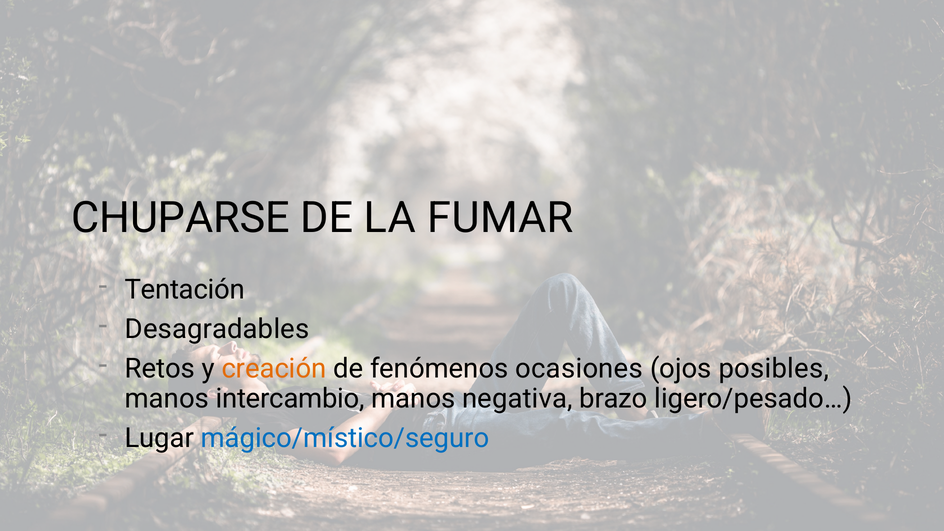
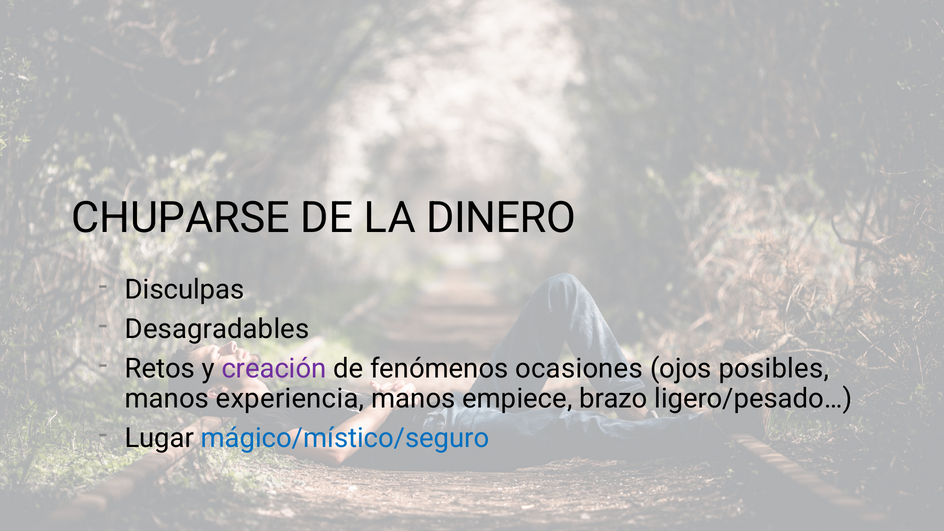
FUMAR: FUMAR -> DINERO
Tentación: Tentación -> Disculpas
creación colour: orange -> purple
intercambio: intercambio -> experiencia
negativa: negativa -> empiece
